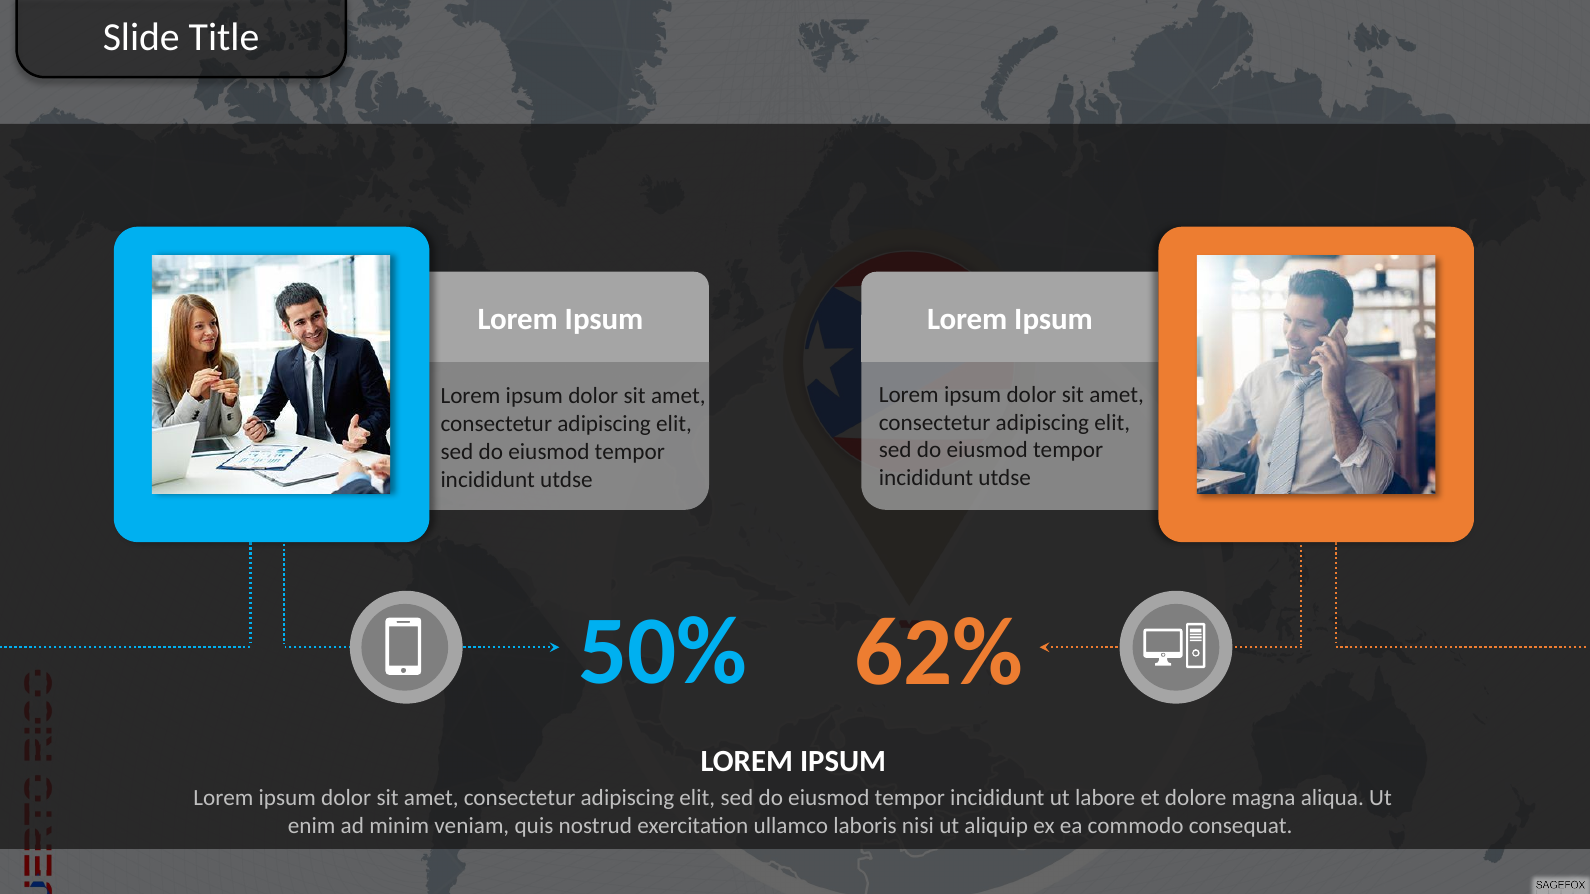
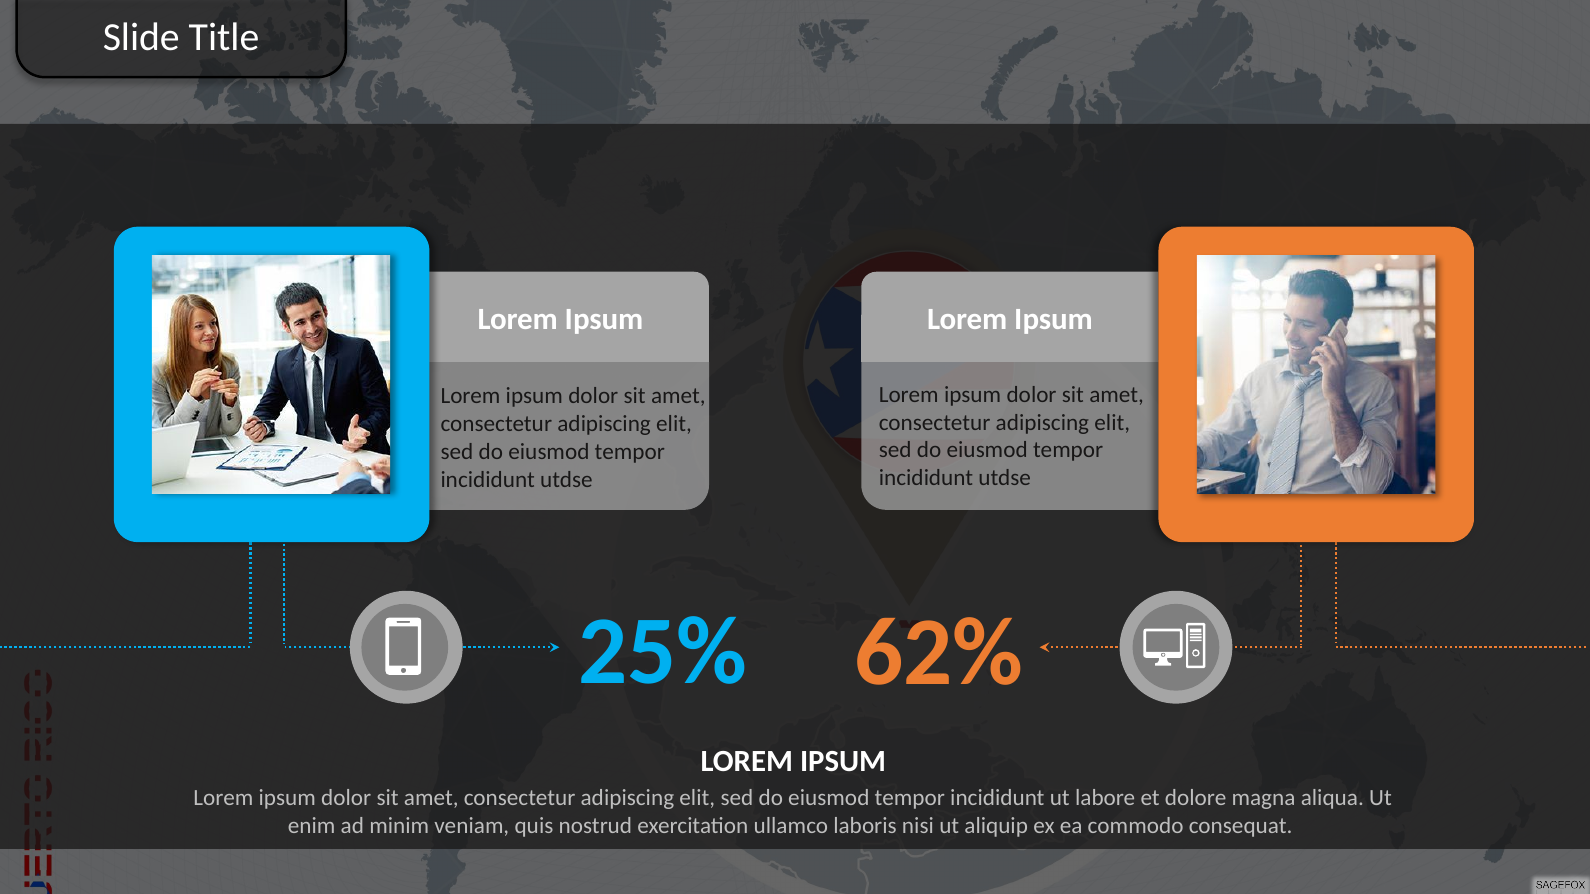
50%: 50% -> 25%
